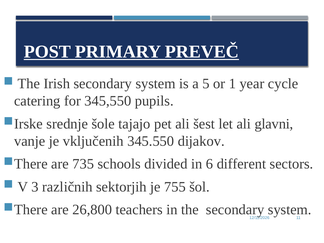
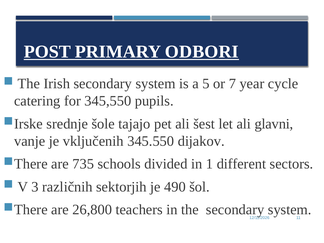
PREVEČ: PREVEČ -> ODBORI
1: 1 -> 7
6: 6 -> 1
755: 755 -> 490
